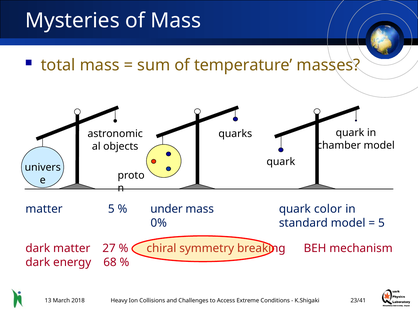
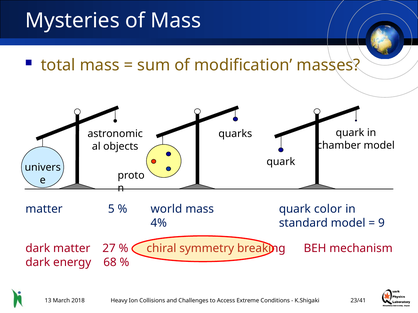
temperature: temperature -> modification
under: under -> world
0%: 0% -> 4%
5 at (381, 223): 5 -> 9
